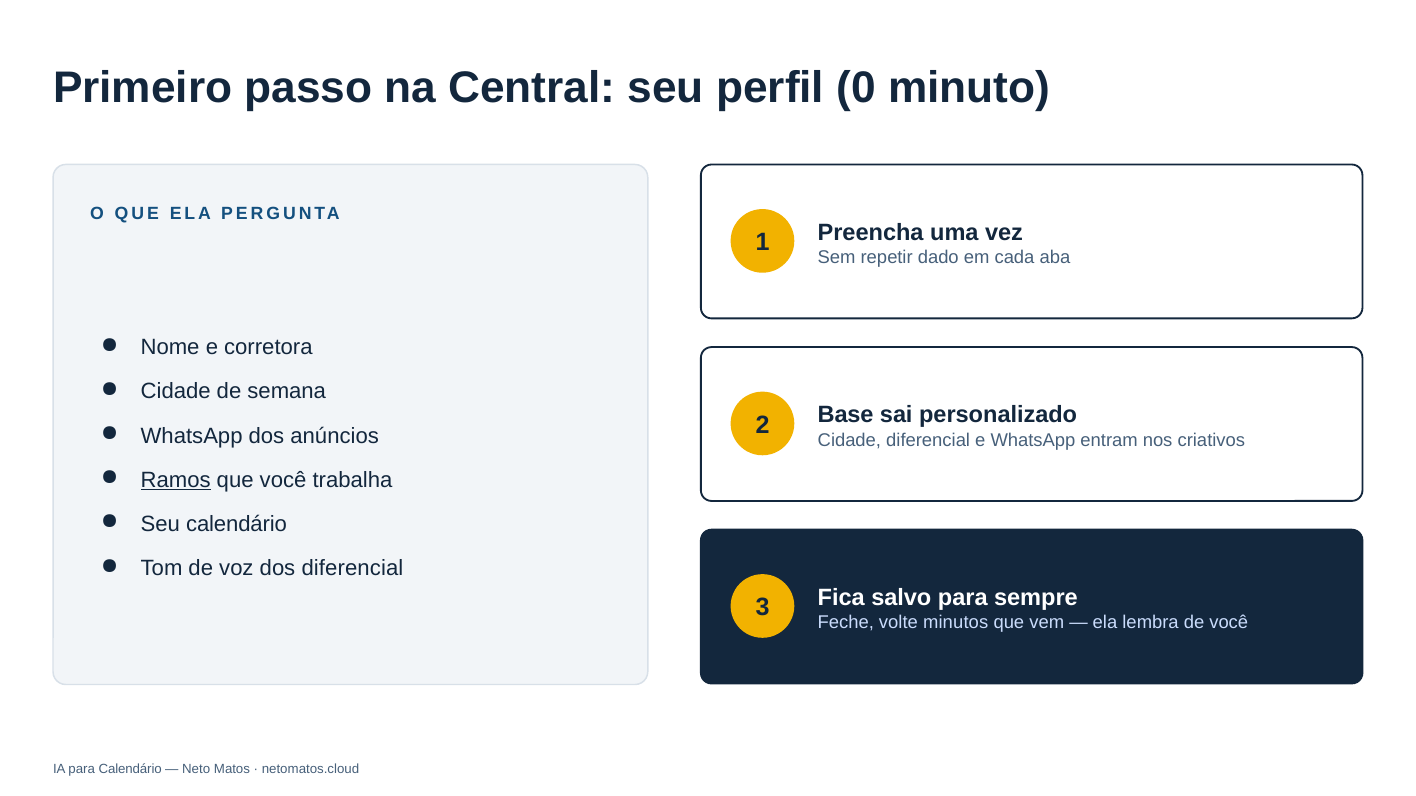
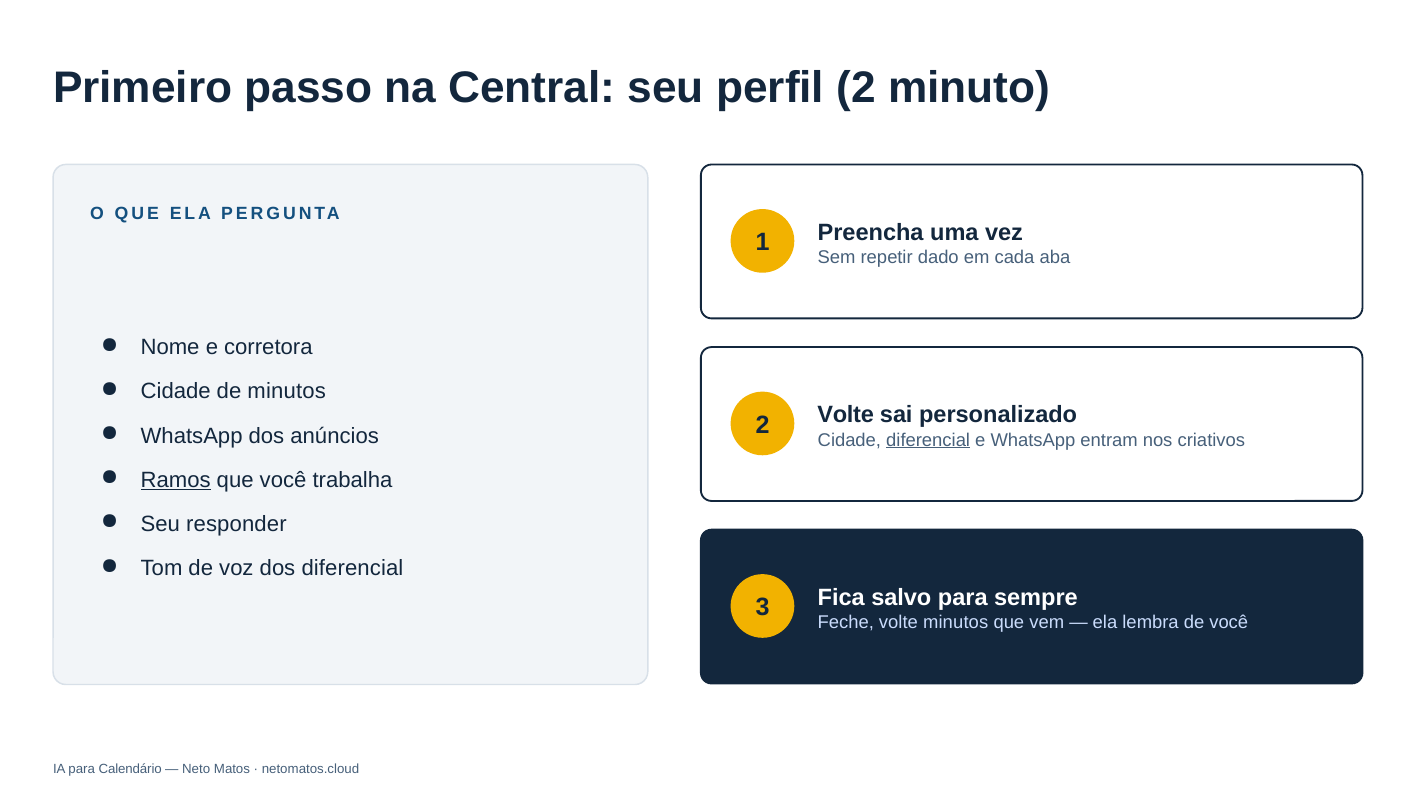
perfil 0: 0 -> 2
de semana: semana -> minutos
2 Base: Base -> Volte
diferencial at (928, 440) underline: none -> present
Seu calendário: calendário -> responder
